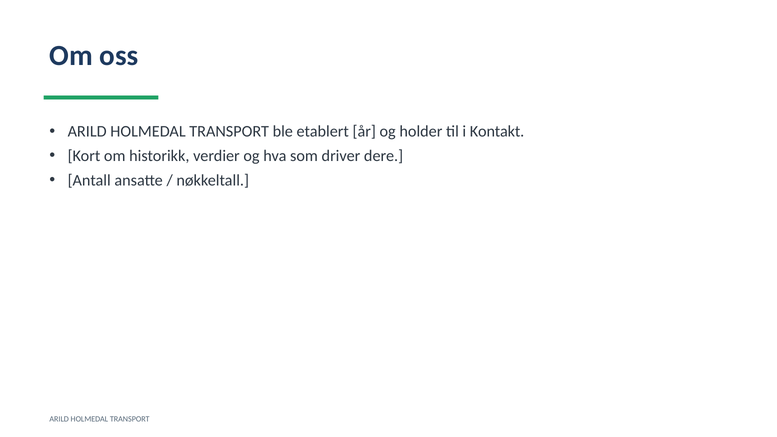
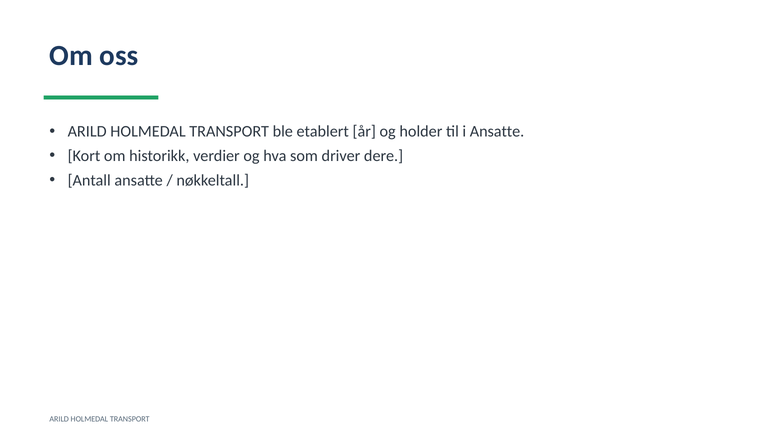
i Kontakt: Kontakt -> Ansatte
